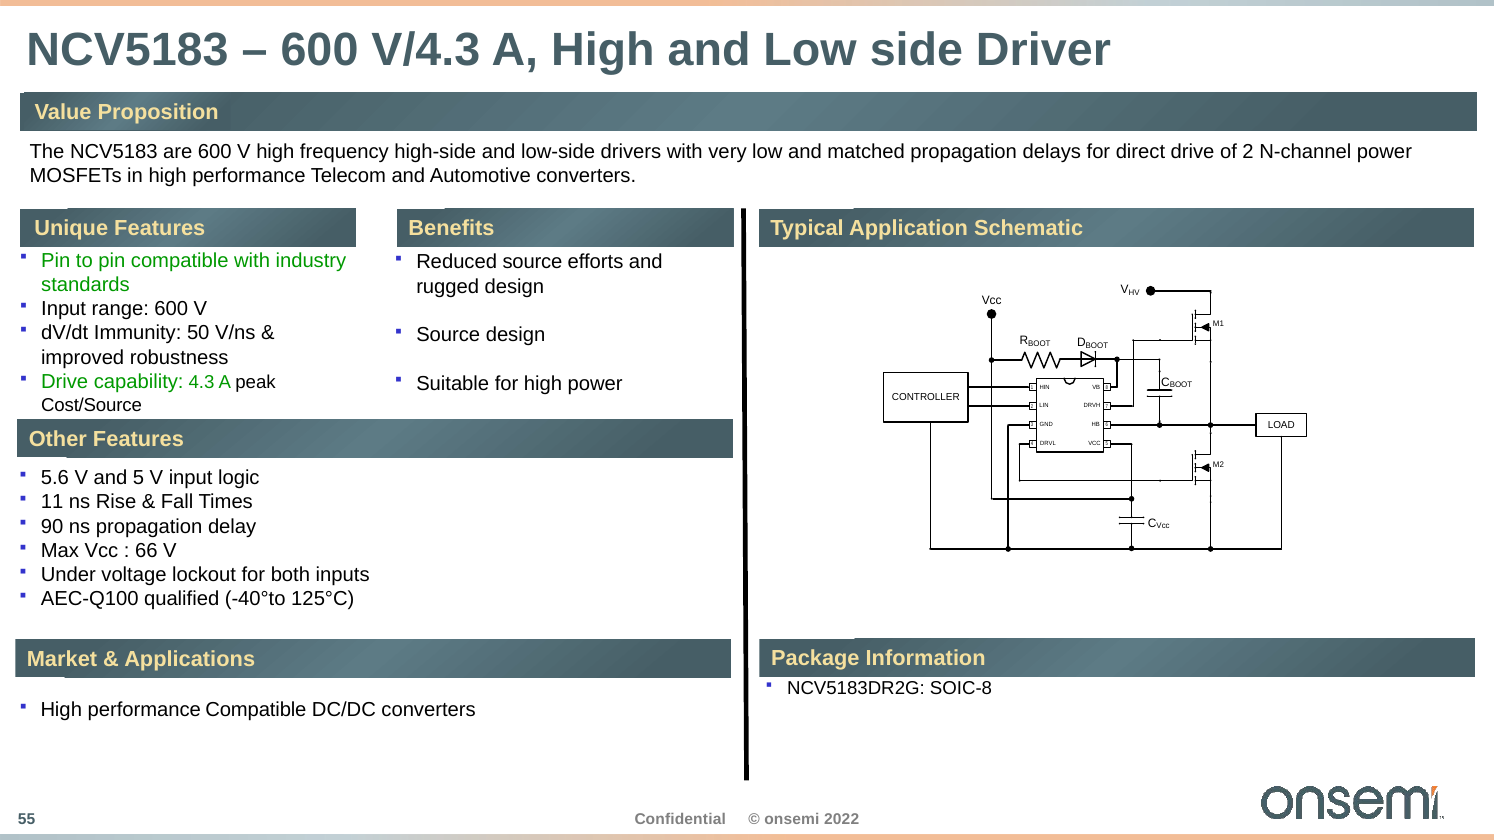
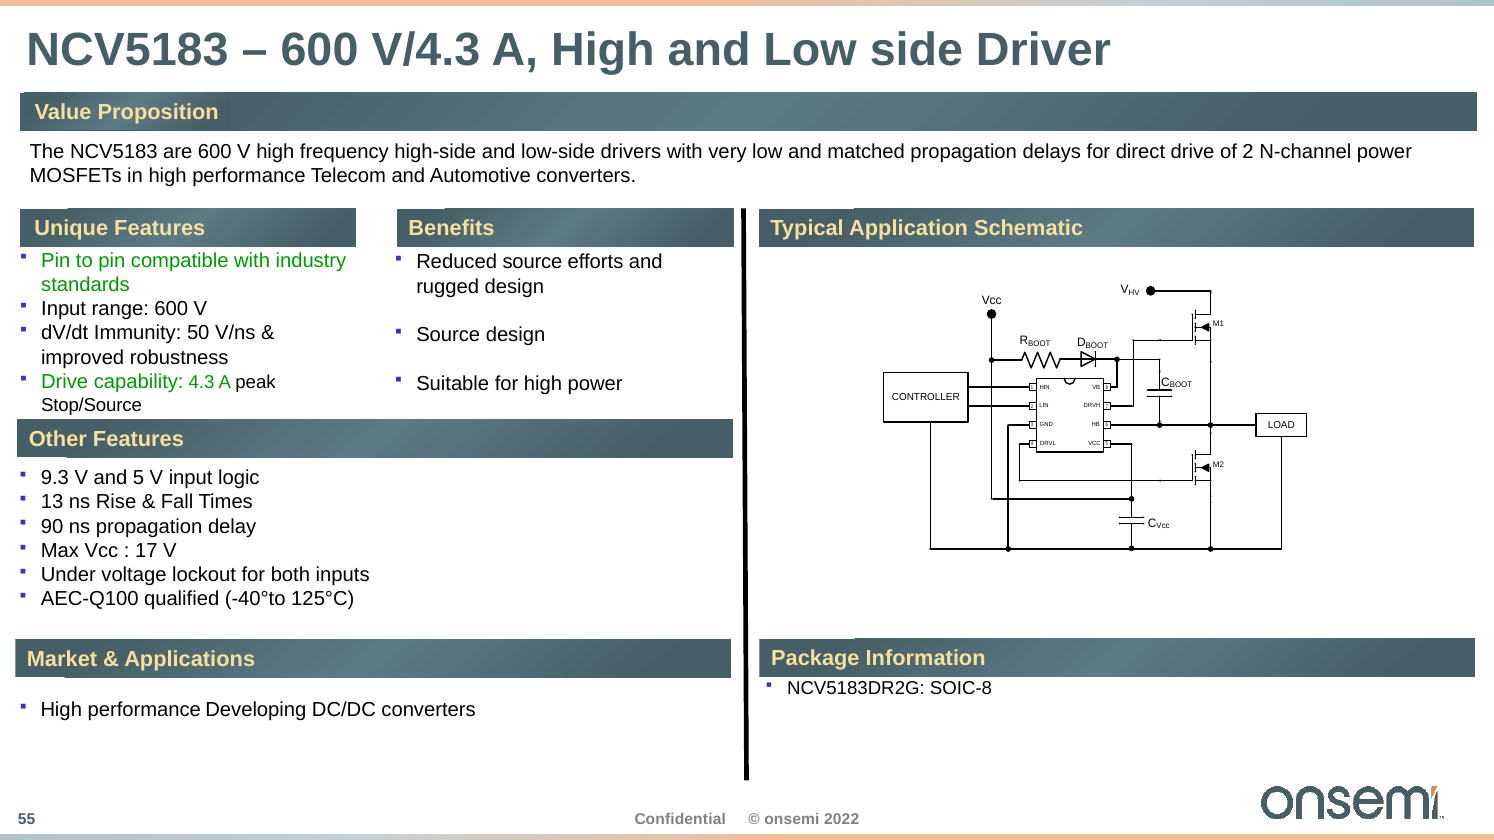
Cost/Source: Cost/Source -> Stop/Source
5.6: 5.6 -> 9.3
11: 11 -> 13
66: 66 -> 17
performance Compatible: Compatible -> Developing
